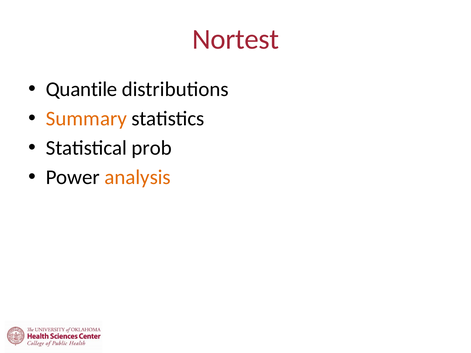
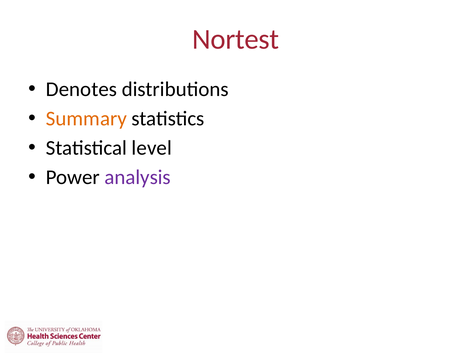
Quantile: Quantile -> Denotes
prob: prob -> level
analysis colour: orange -> purple
